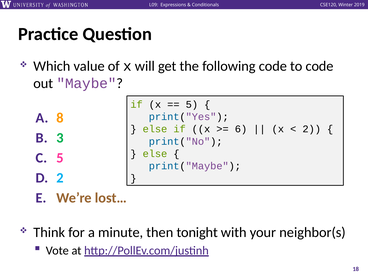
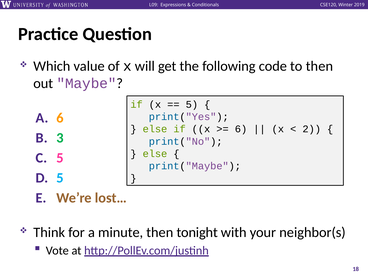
to code: code -> then
A 8: 8 -> 6
2 at (60, 178): 2 -> 5
